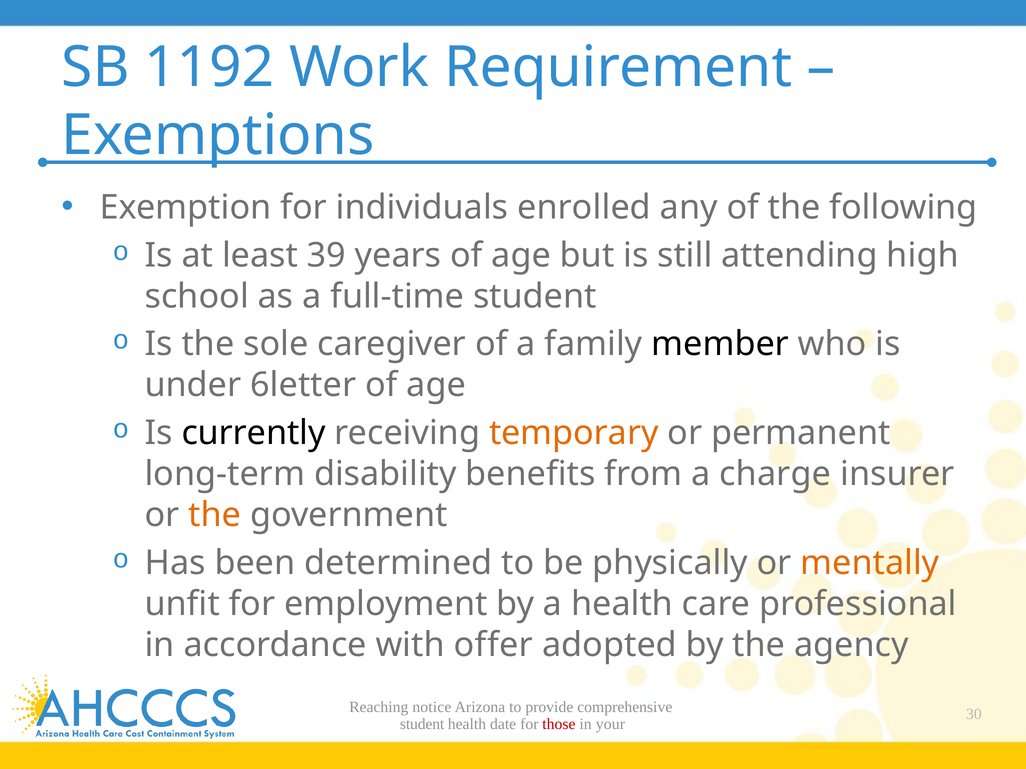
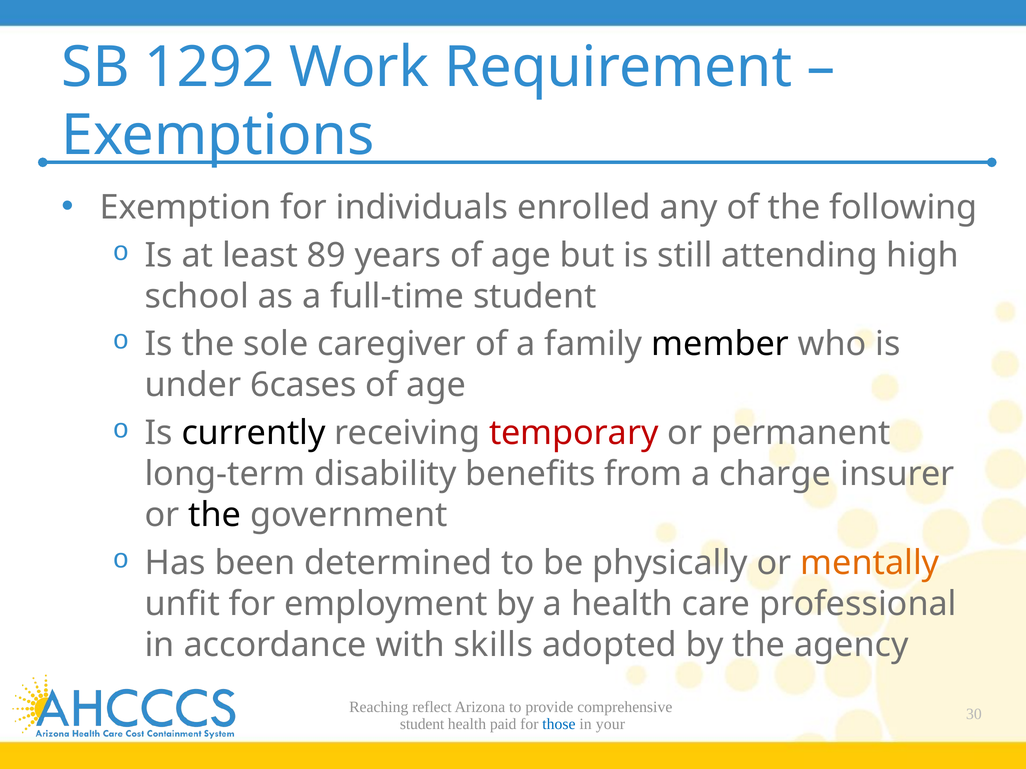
1192: 1192 -> 1292
39: 39 -> 89
6letter: 6letter -> 6cases
temporary colour: orange -> red
the at (215, 515) colour: orange -> black
offer: offer -> skills
notice: notice -> reflect
date: date -> paid
those colour: red -> blue
